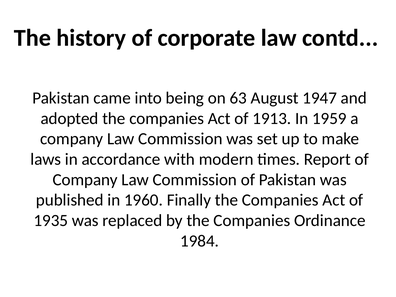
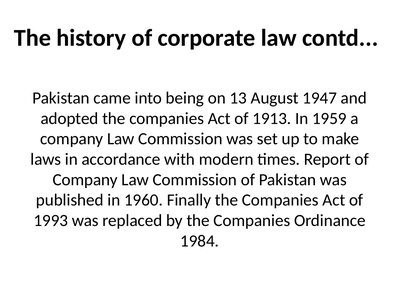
63: 63 -> 13
1935: 1935 -> 1993
